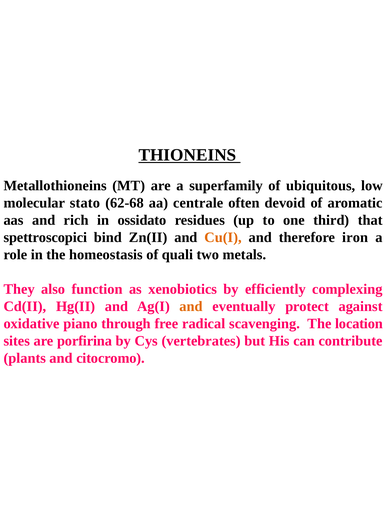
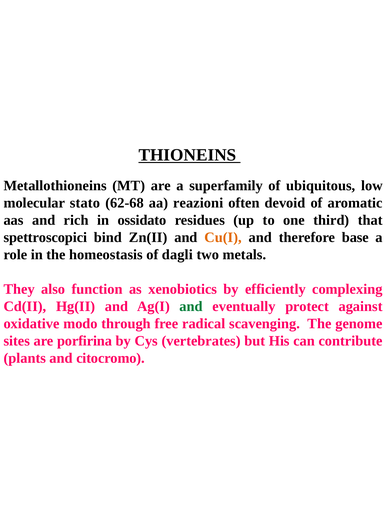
centrale: centrale -> reazioni
iron: iron -> base
quali: quali -> dagli
and at (191, 306) colour: orange -> green
piano: piano -> modo
location: location -> genome
